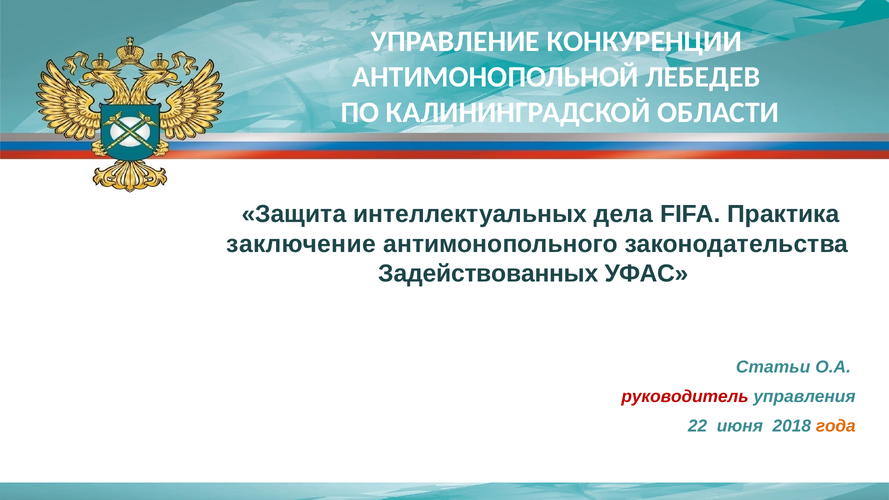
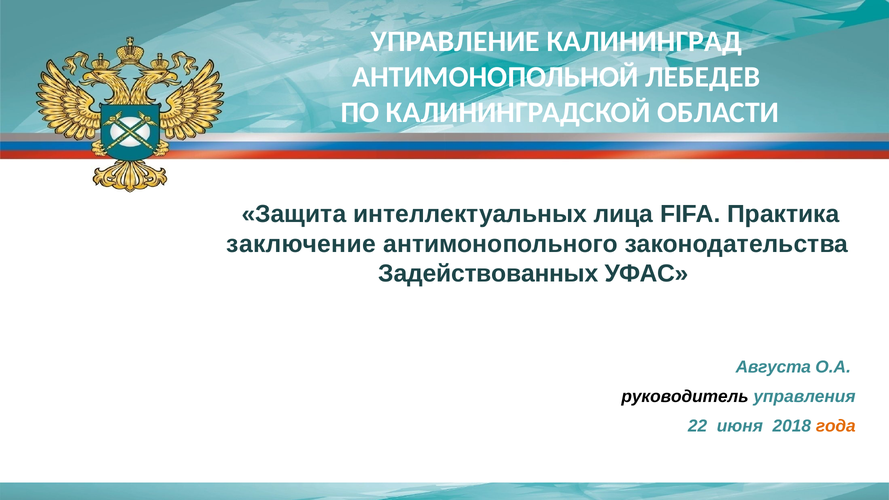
КОНКУРЕНЦИИ: КОНКУРЕНЦИИ -> КАЛИНИНГРАД
дела: дела -> лица
Статьи: Статьи -> Августа
руководитель colour: red -> black
